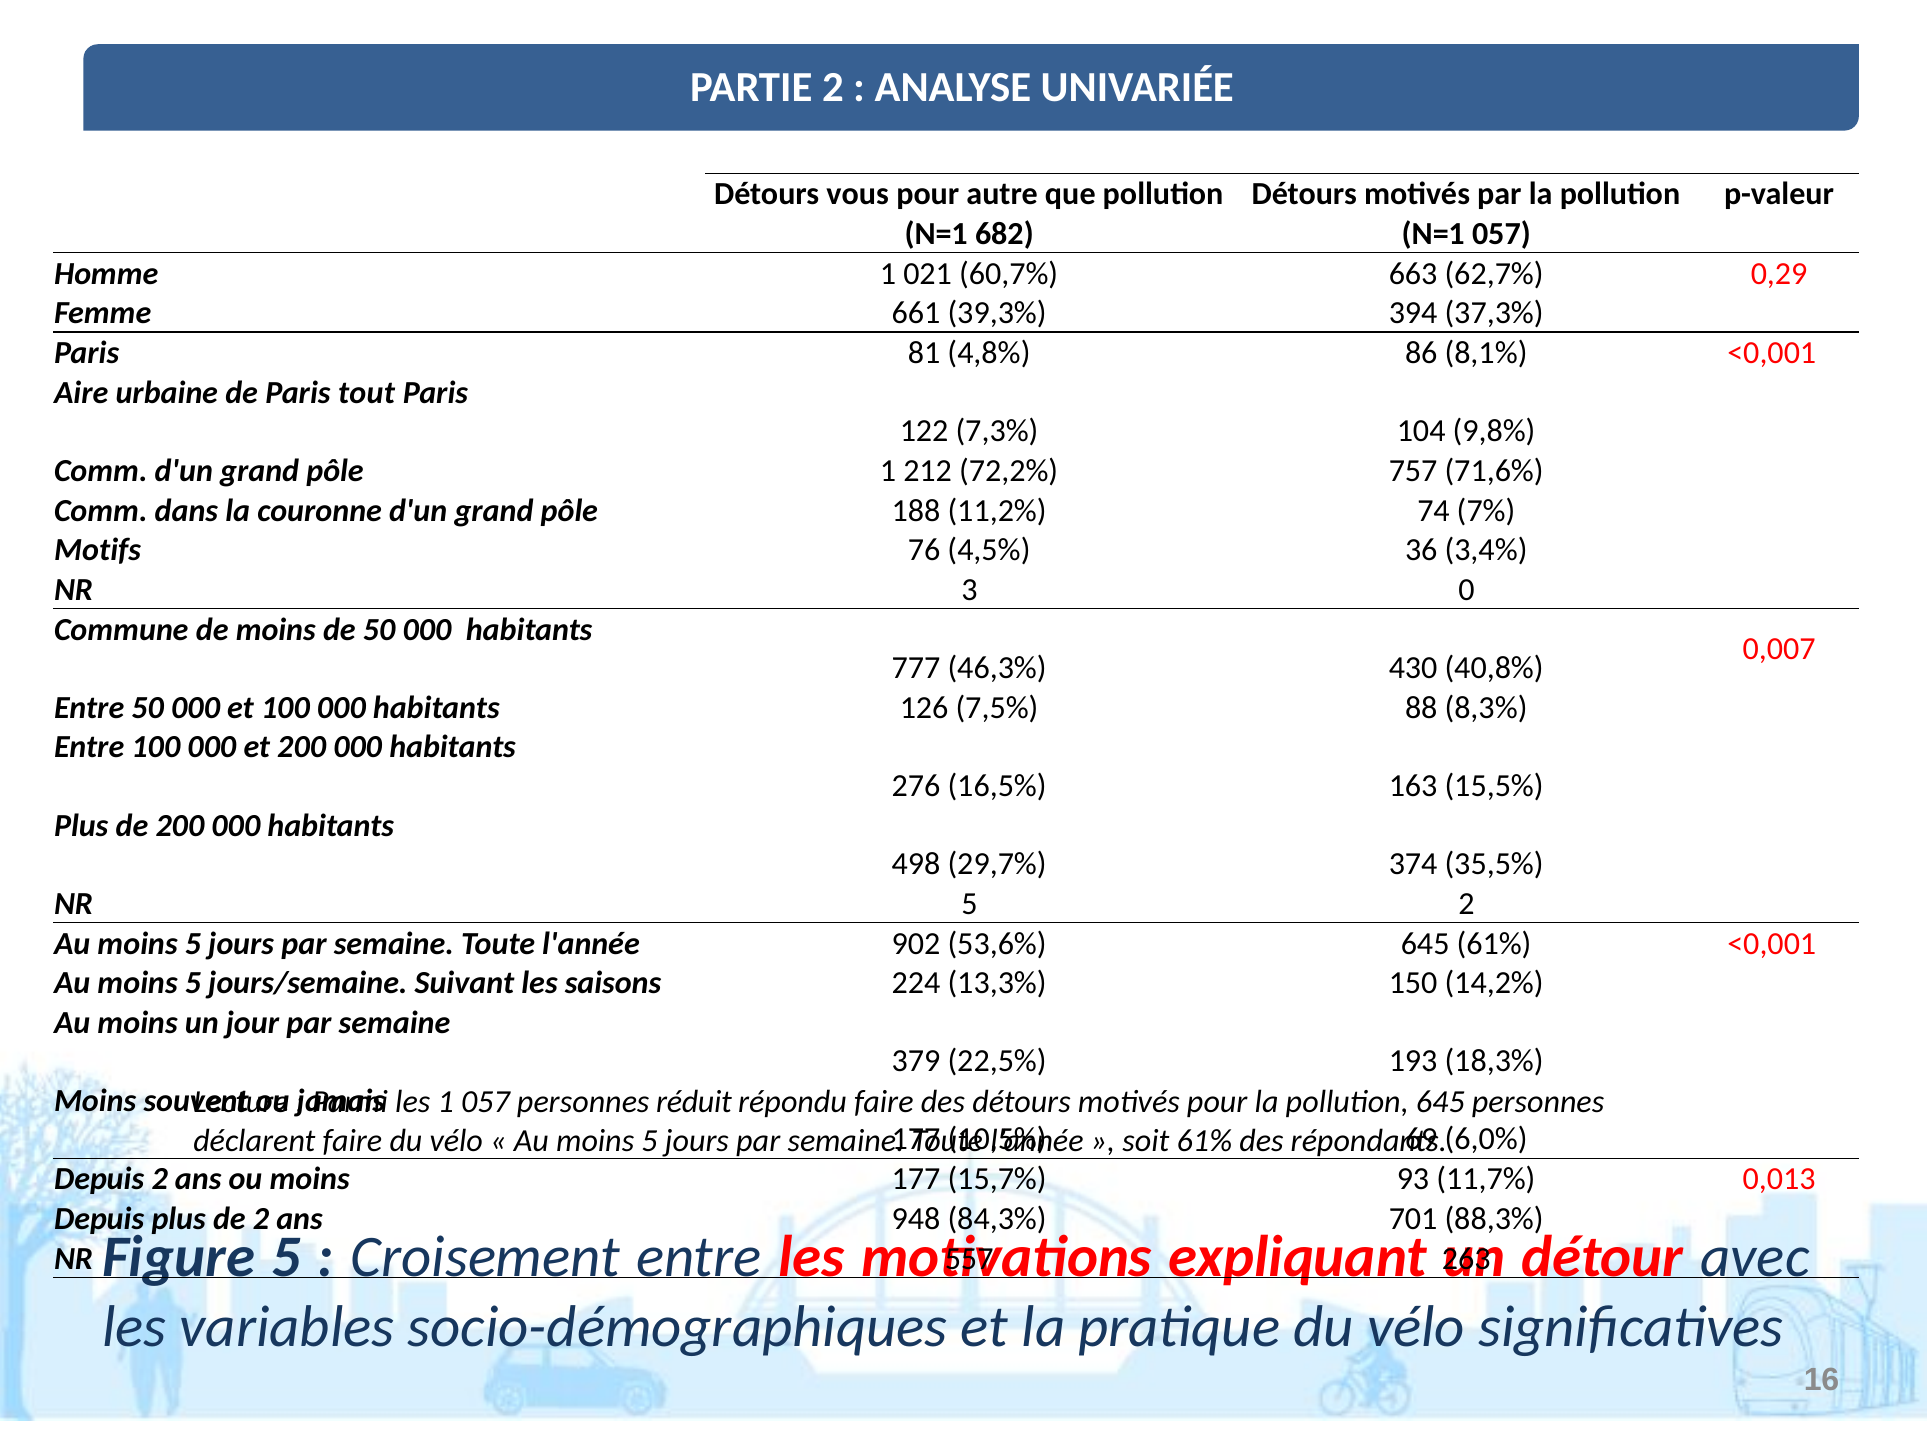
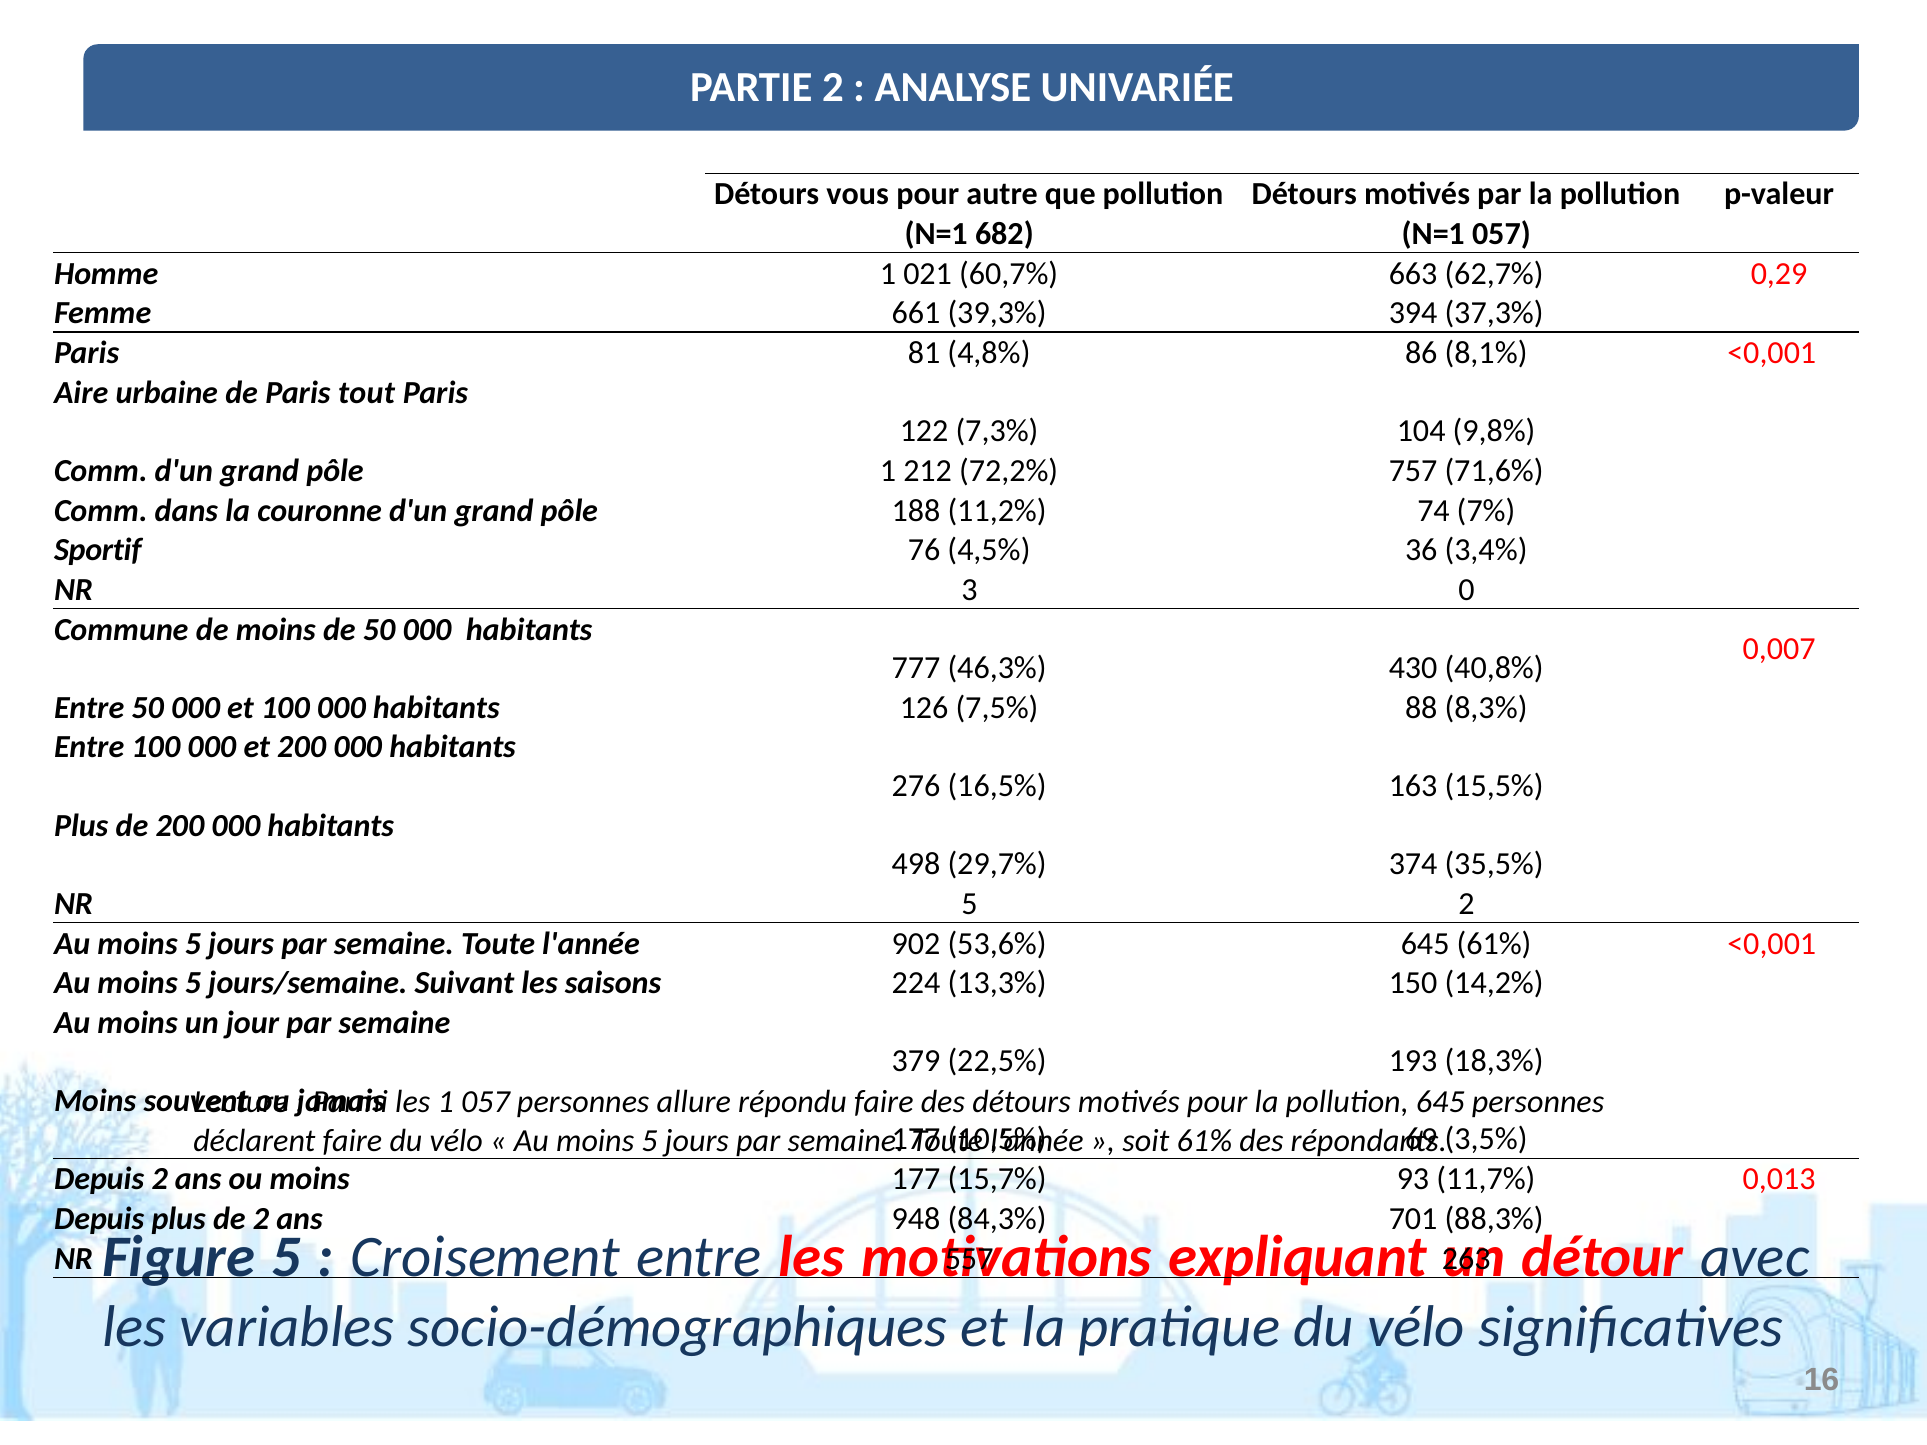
Motifs: Motifs -> Sportif
réduit: réduit -> allure
6,0%: 6,0% -> 3,5%
